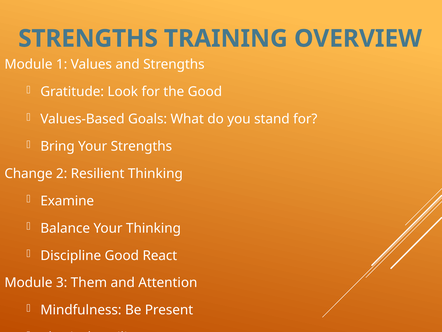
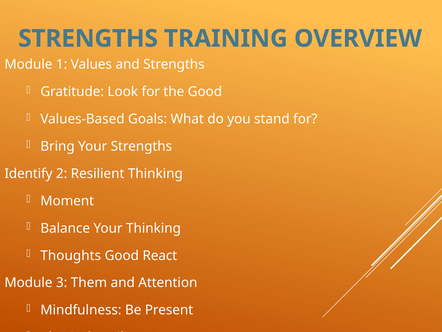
Change: Change -> Identify
Examine: Examine -> Moment
Discipline: Discipline -> Thoughts
